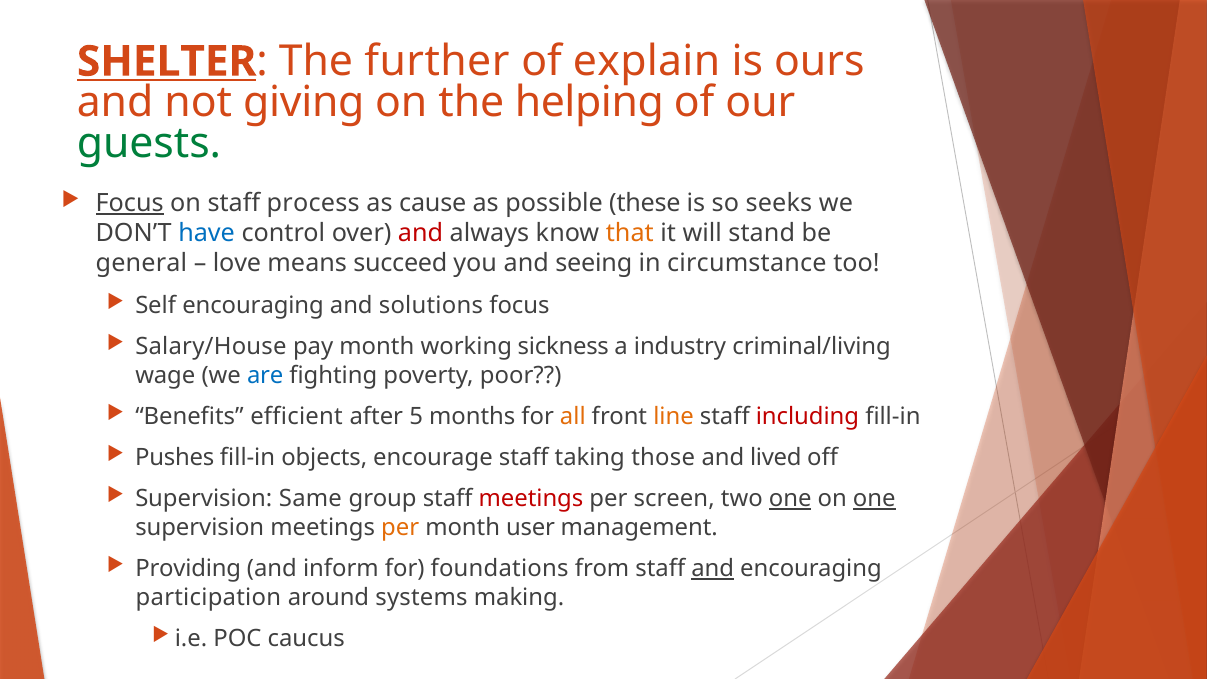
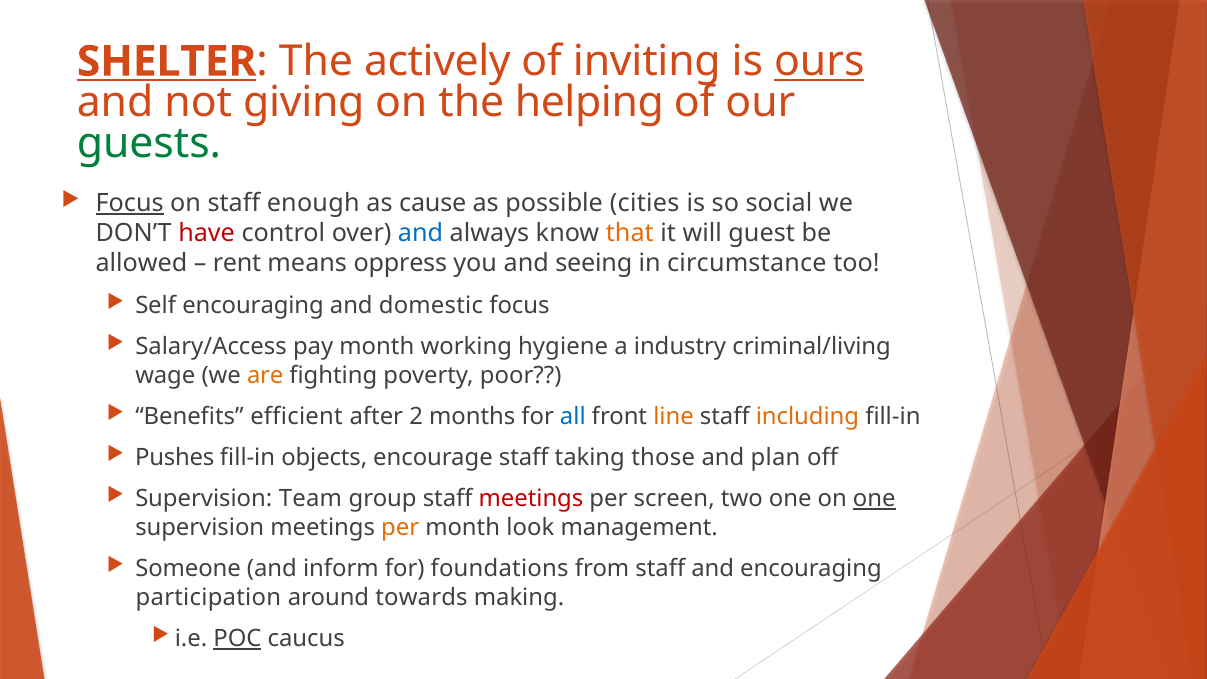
further: further -> actively
explain: explain -> inviting
ours underline: none -> present
process: process -> enough
these: these -> cities
seeks: seeks -> social
have colour: blue -> red
and at (421, 233) colour: red -> blue
stand: stand -> guest
general: general -> allowed
love: love -> rent
succeed: succeed -> oppress
solutions: solutions -> domestic
Salary/House: Salary/House -> Salary/Access
sickness: sickness -> hygiene
are colour: blue -> orange
5: 5 -> 2
all colour: orange -> blue
including colour: red -> orange
lived: lived -> plan
Same: Same -> Team
one at (790, 499) underline: present -> none
user: user -> look
Providing: Providing -> Someone
and at (713, 569) underline: present -> none
systems: systems -> towards
POC underline: none -> present
